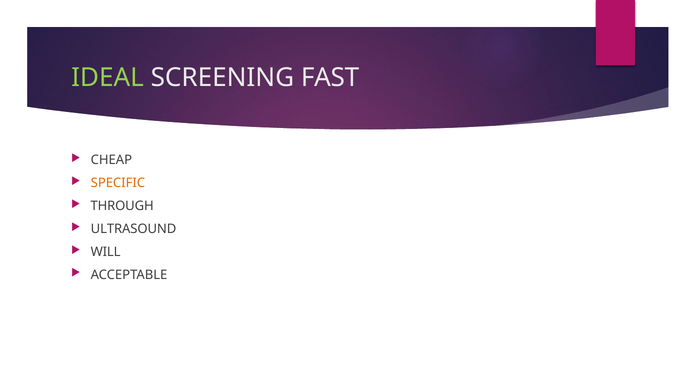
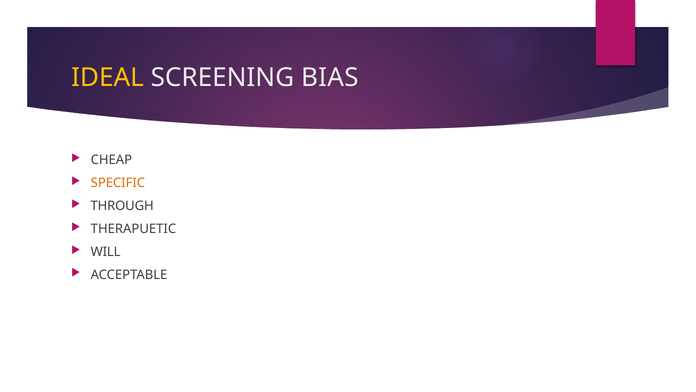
IDEAL colour: light green -> yellow
FAST: FAST -> BIAS
ULTRASOUND: ULTRASOUND -> THERAPUETIC
